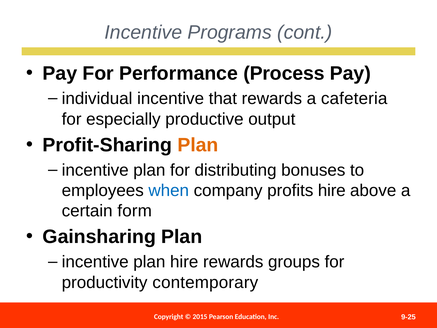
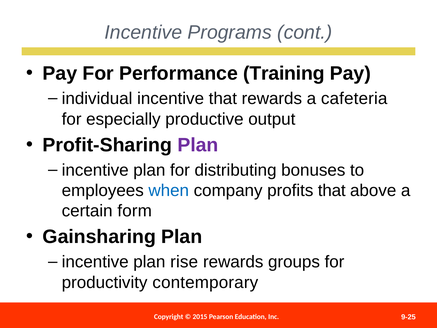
Process: Process -> Training
Plan at (198, 145) colour: orange -> purple
profits hire: hire -> that
plan hire: hire -> rise
